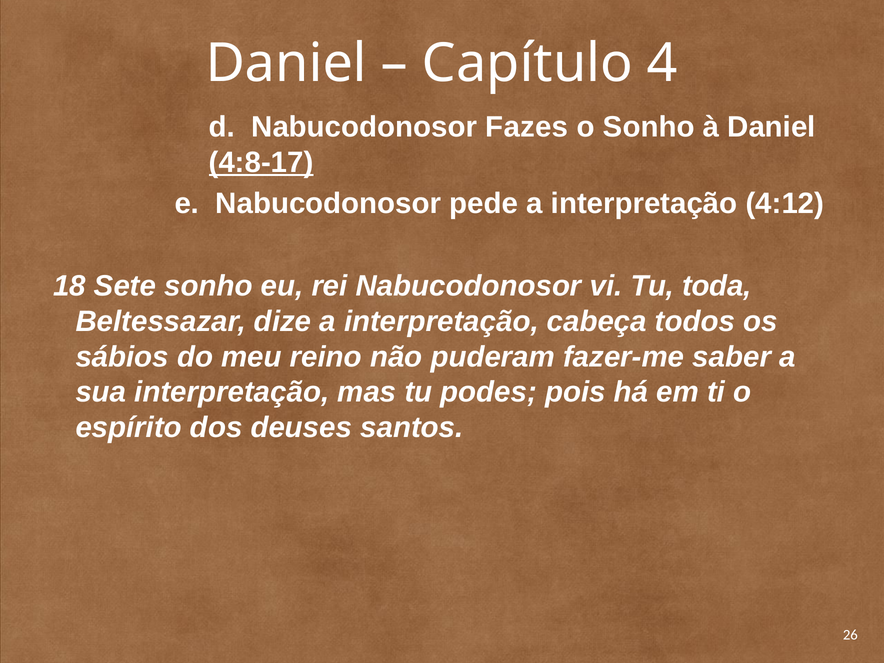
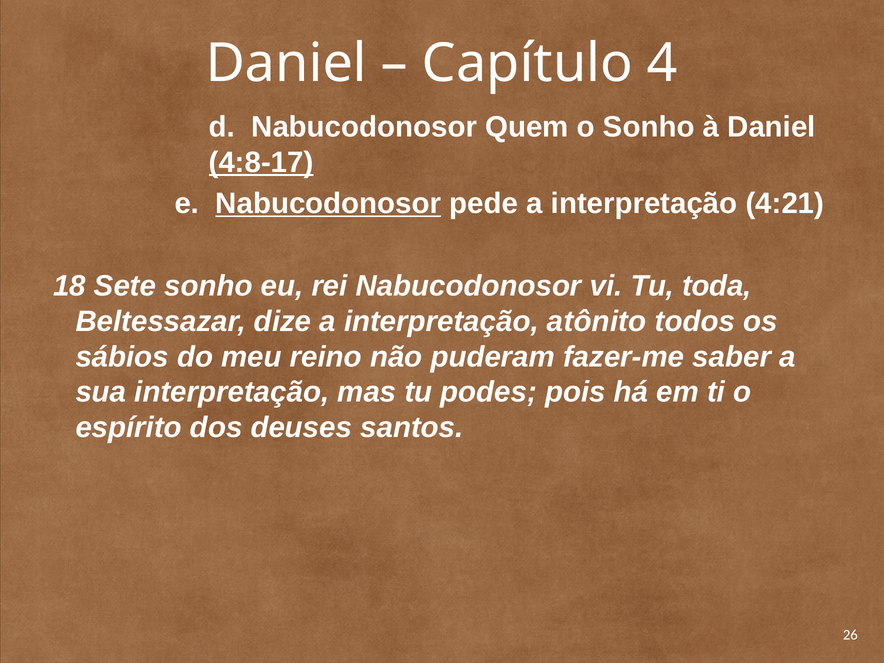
Fazes: Fazes -> Quem
Nabucodonosor at (328, 204) underline: none -> present
4:12: 4:12 -> 4:21
cabeça: cabeça -> atônito
